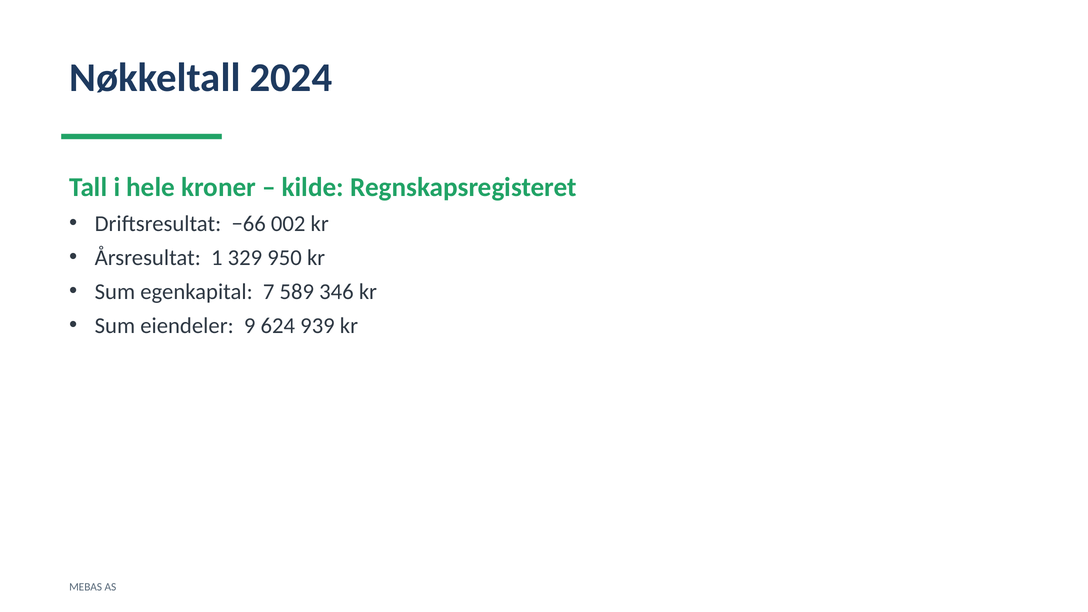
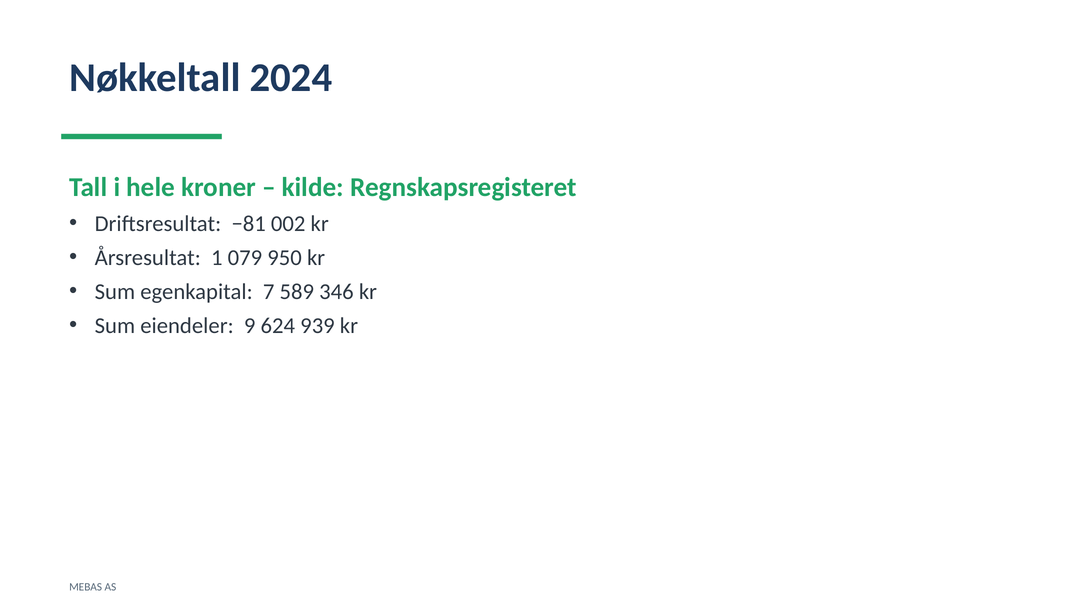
−66: −66 -> −81
329: 329 -> 079
